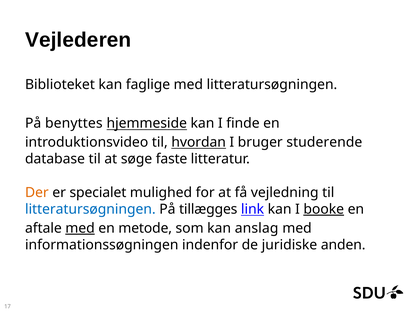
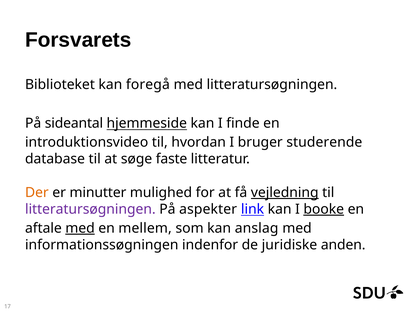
Vejlederen: Vejlederen -> Forsvarets
faglige: faglige -> foregå
benyttes: benyttes -> sideantal
hvordan underline: present -> none
specialet: specialet -> minutter
vejledning underline: none -> present
litteratursøgningen at (90, 209) colour: blue -> purple
tillægges: tillægges -> aspekter
metode: metode -> mellem
